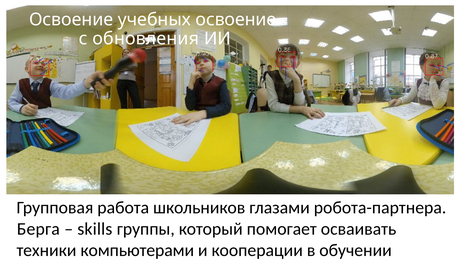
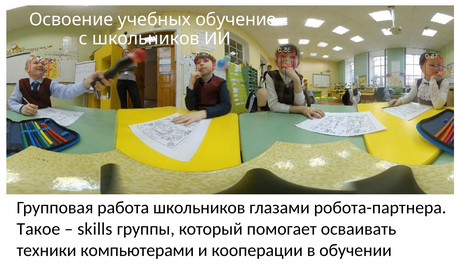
учебных освоение: освоение -> обучение
с обновления: обновления -> школьников
Берга: Берга -> Такое
